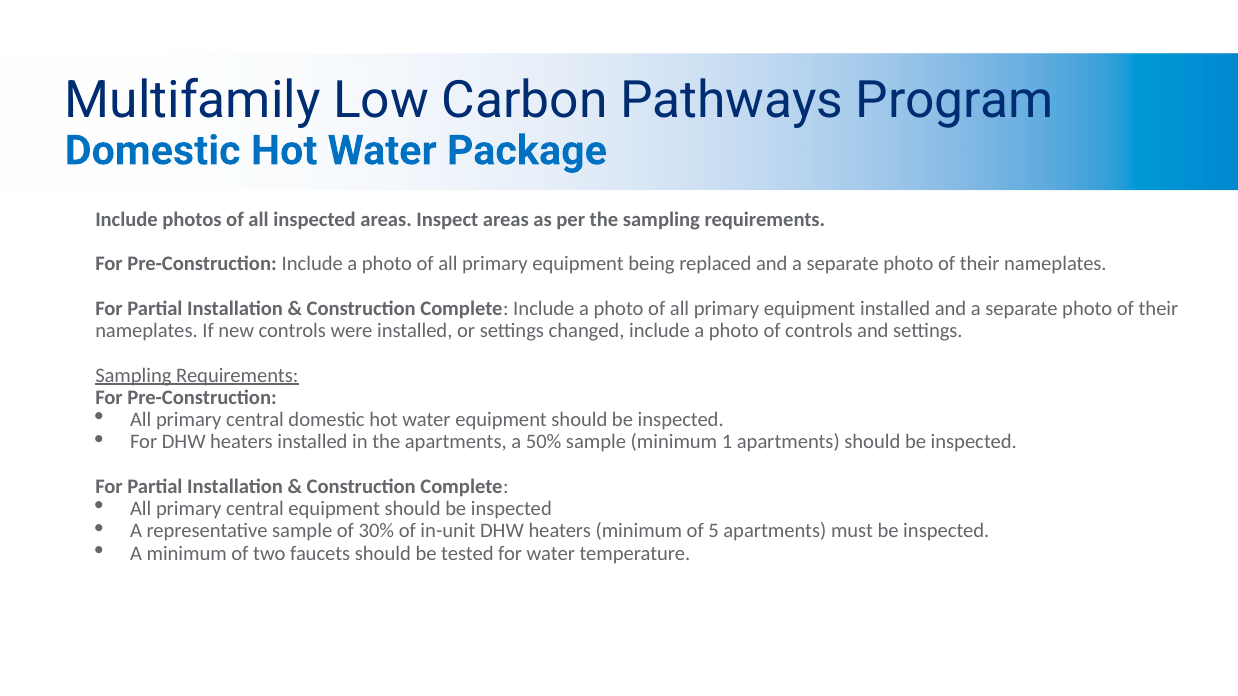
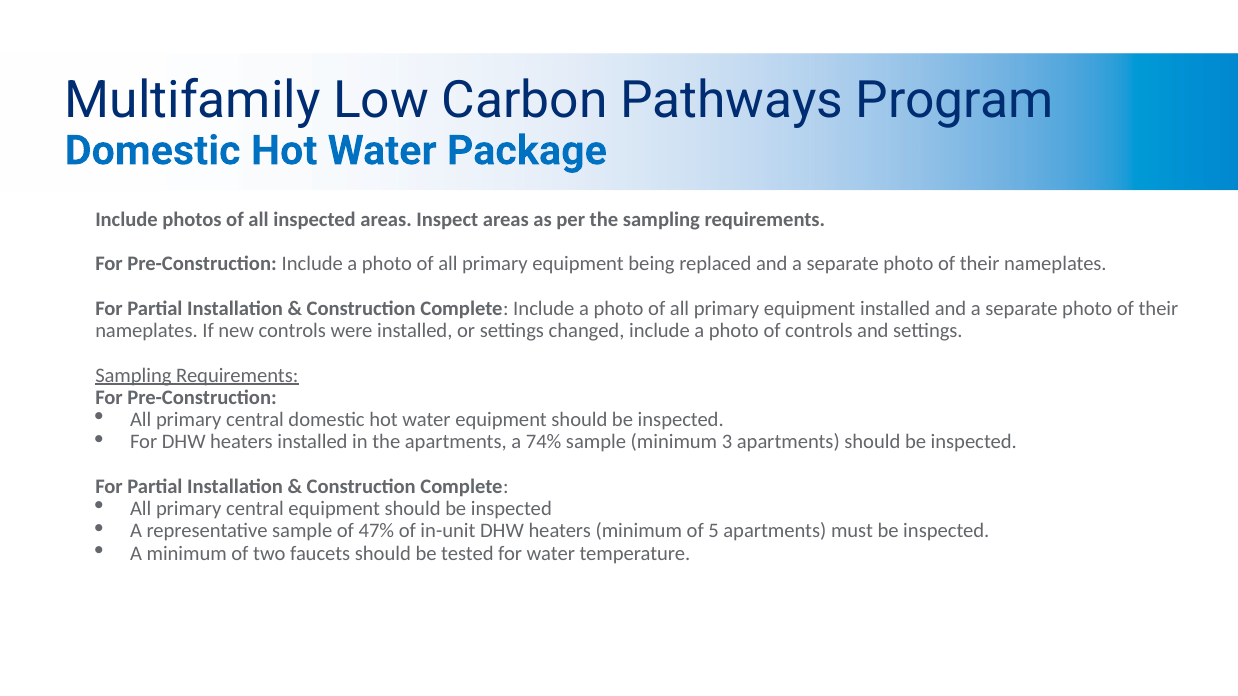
50%: 50% -> 74%
1: 1 -> 3
30%: 30% -> 47%
